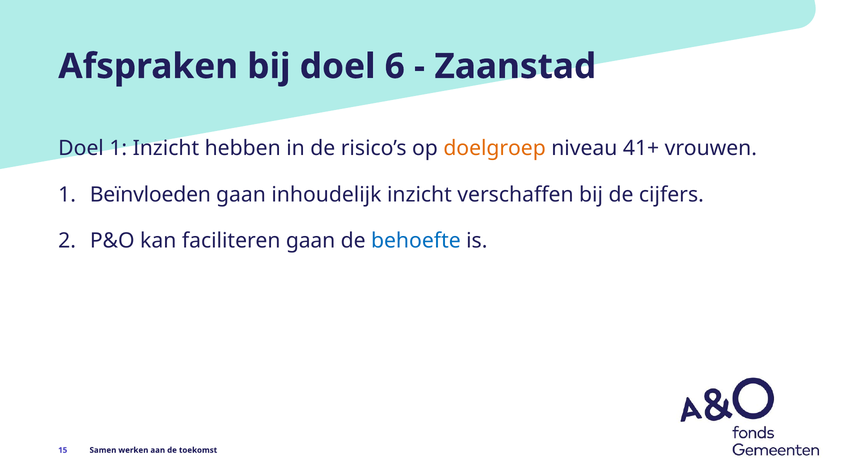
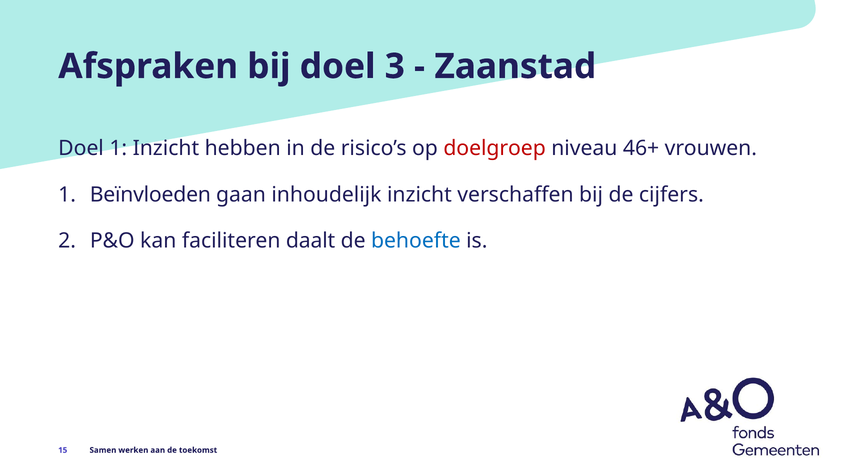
6: 6 -> 3
doelgroep colour: orange -> red
41+: 41+ -> 46+
faciliteren gaan: gaan -> daalt
